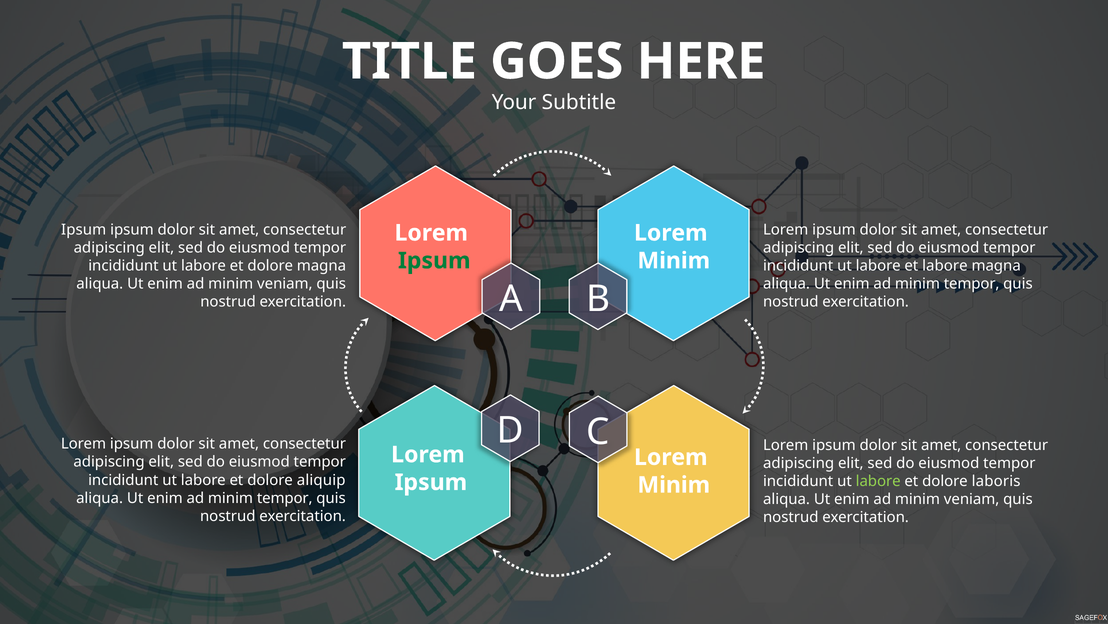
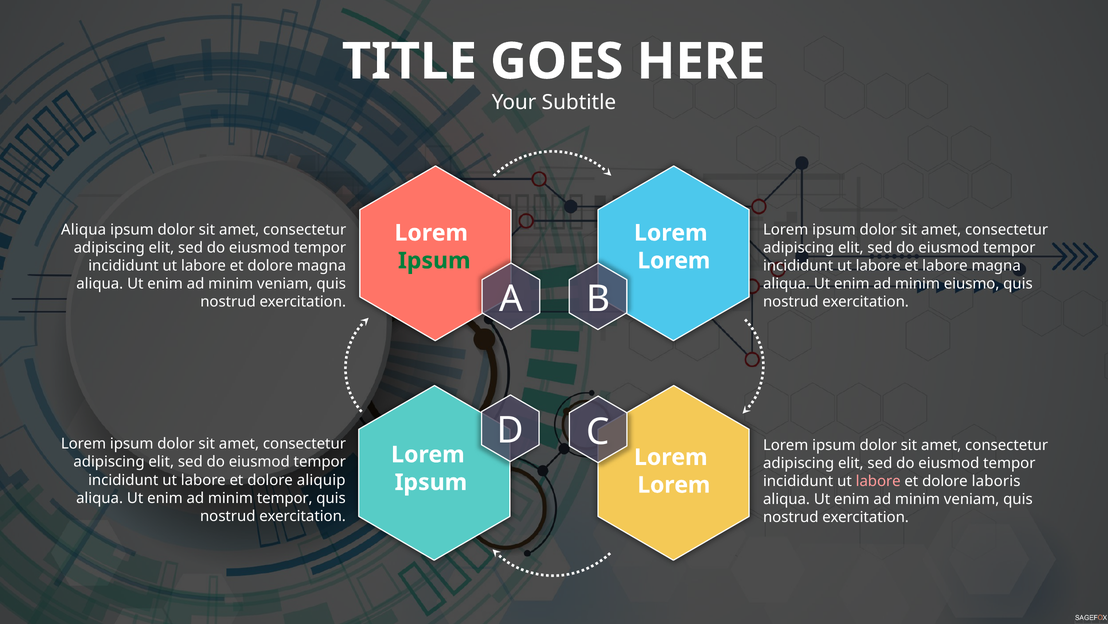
Ipsum at (84, 229): Ipsum -> Aliqua
Minim at (674, 260): Minim -> Lorem
tempor at (972, 283): tempor -> eiusmo
labore at (878, 481) colour: light green -> pink
Minim at (674, 484): Minim -> Lorem
